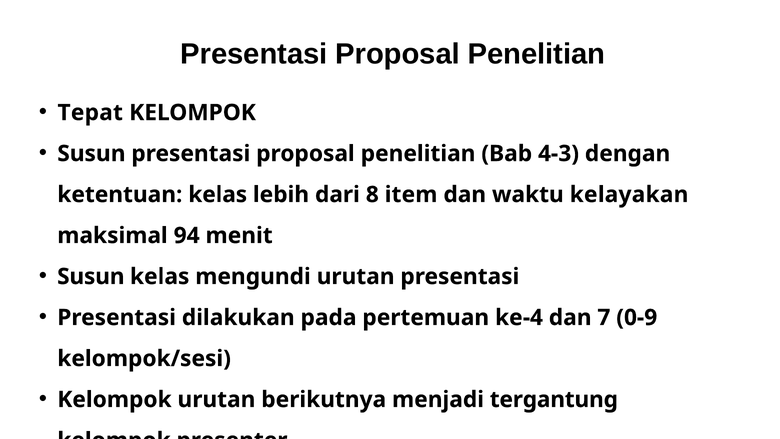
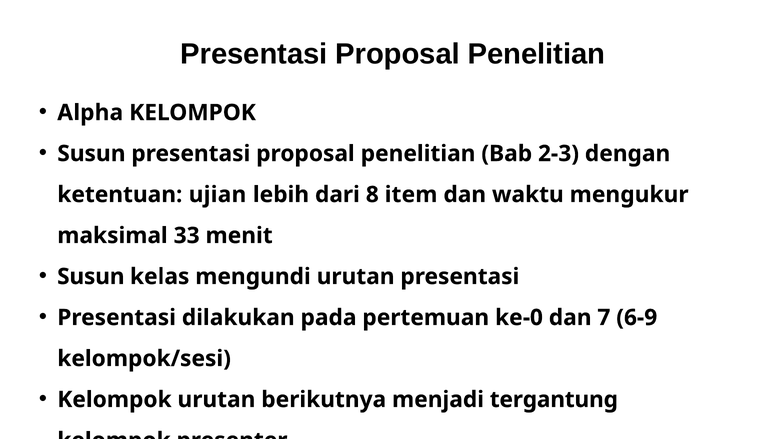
Tepat: Tepat -> Alpha
4-3: 4-3 -> 2-3
ketentuan kelas: kelas -> ujian
kelayakan: kelayakan -> mengukur
94: 94 -> 33
ke-4: ke-4 -> ke-0
0-9: 0-9 -> 6-9
